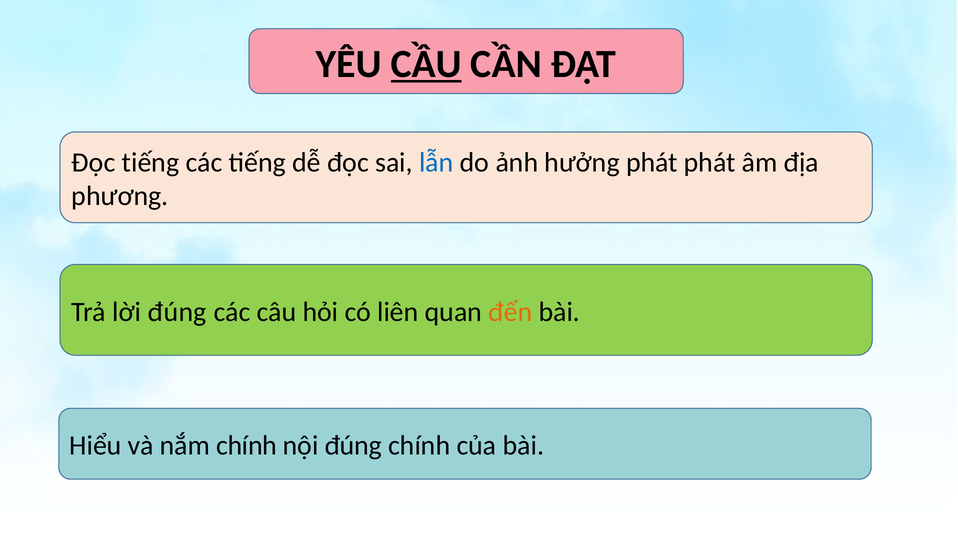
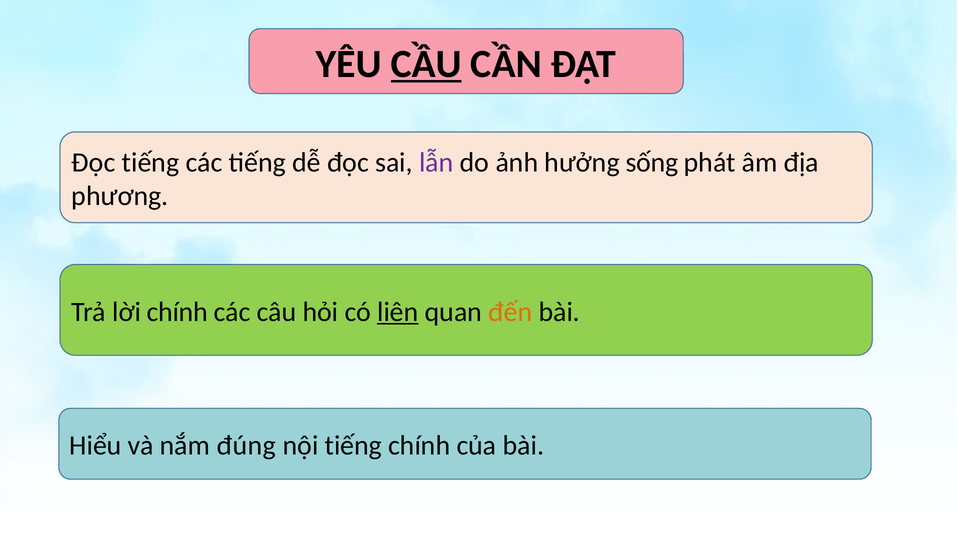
lẫn colour: blue -> purple
hưởng phát: phát -> sống
lời đúng: đúng -> chính
liên underline: none -> present
nắm chính: chính -> đúng
nội đúng: đúng -> tiếng
